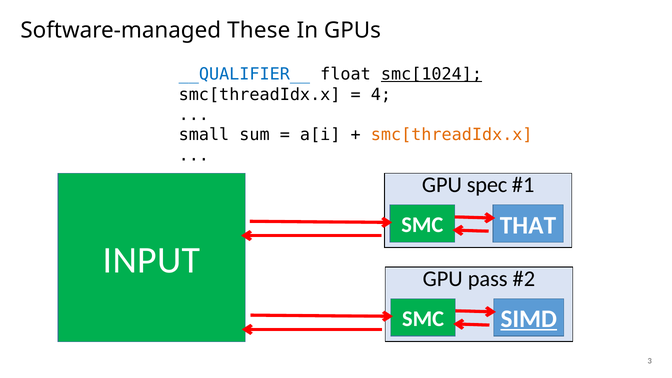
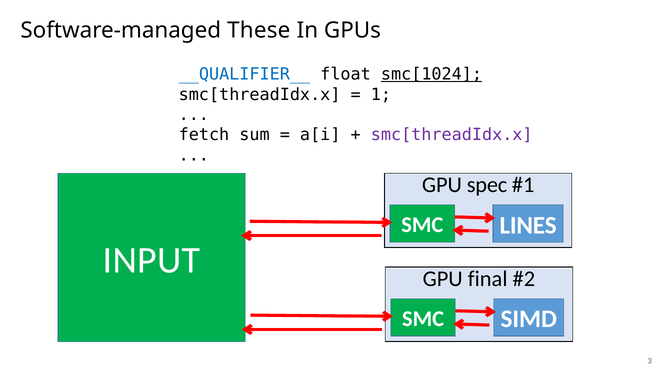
4: 4 -> 1
small: small -> fetch
smc[threadIdx.x at (452, 135) colour: orange -> purple
THAT: THAT -> LINES
pass: pass -> final
SIMD underline: present -> none
